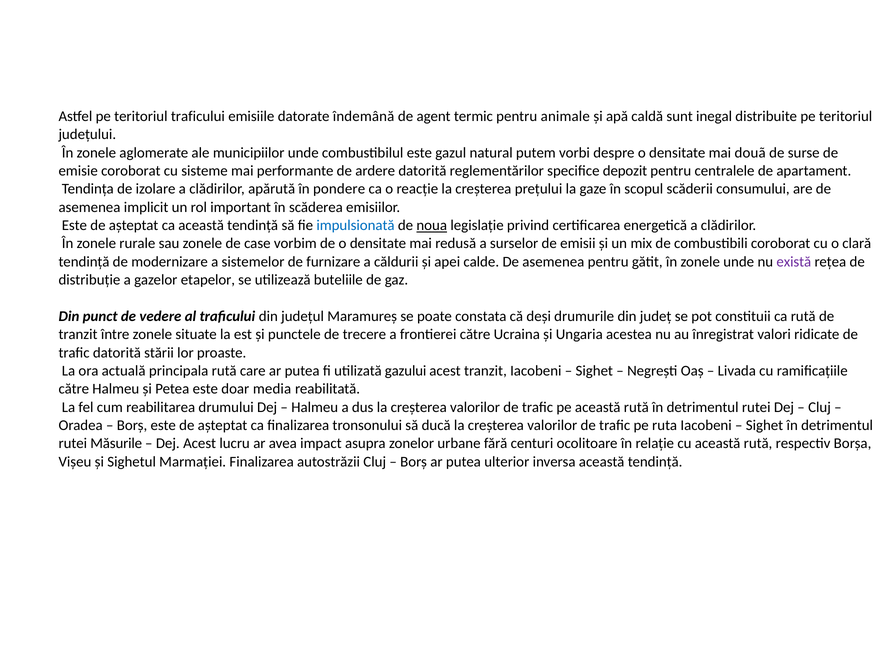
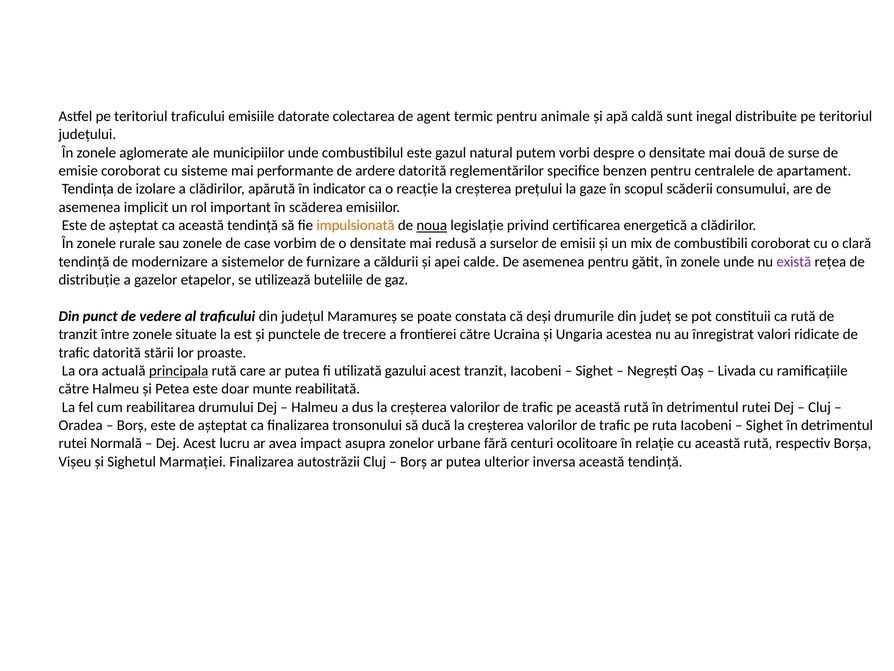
îndemână: îndemână -> colectarea
depozit: depozit -> benzen
pondere: pondere -> indicator
impulsionată colour: blue -> orange
principala underline: none -> present
media: media -> munte
Măsurile: Măsurile -> Normală
